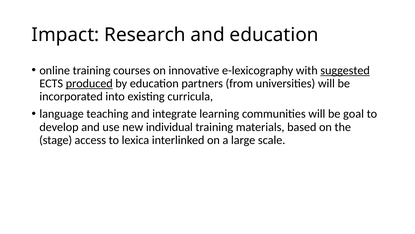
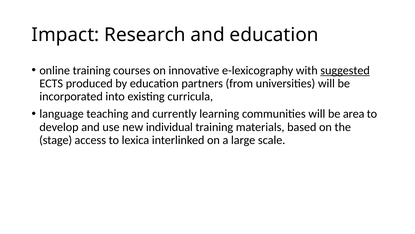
produced underline: present -> none
integrate: integrate -> currently
goal: goal -> area
